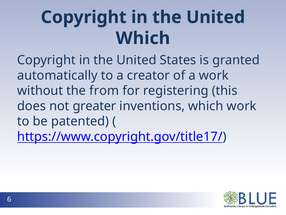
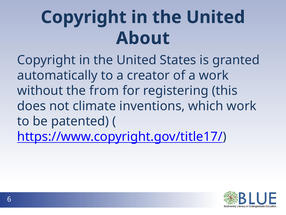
Which at (143, 38): Which -> About
greater: greater -> climate
